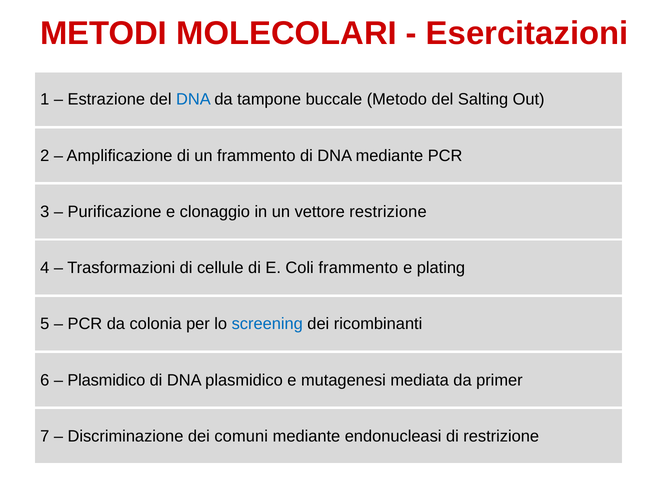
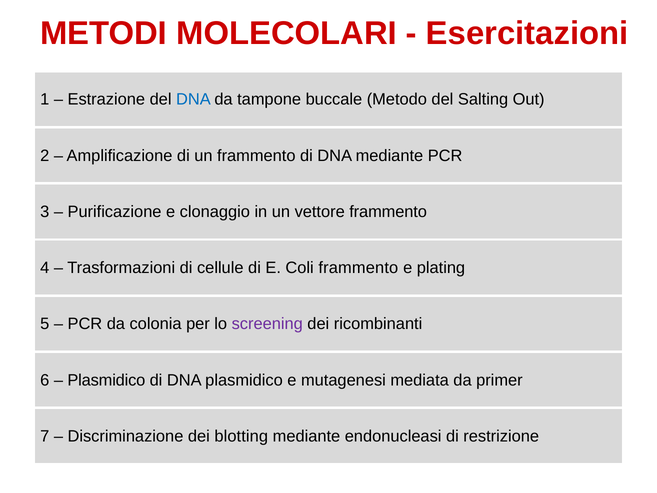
vettore restrizione: restrizione -> frammento
screening colour: blue -> purple
comuni: comuni -> blotting
